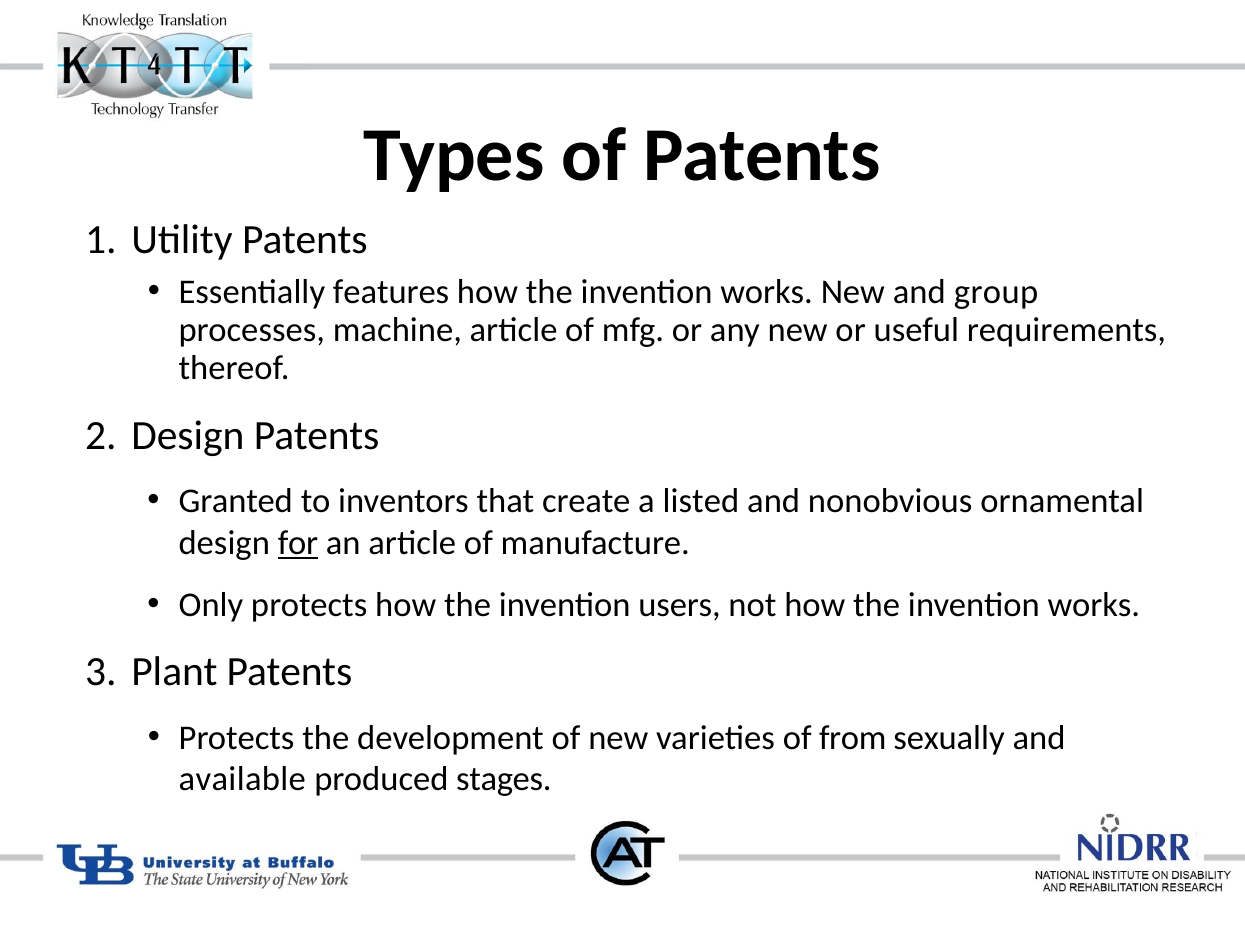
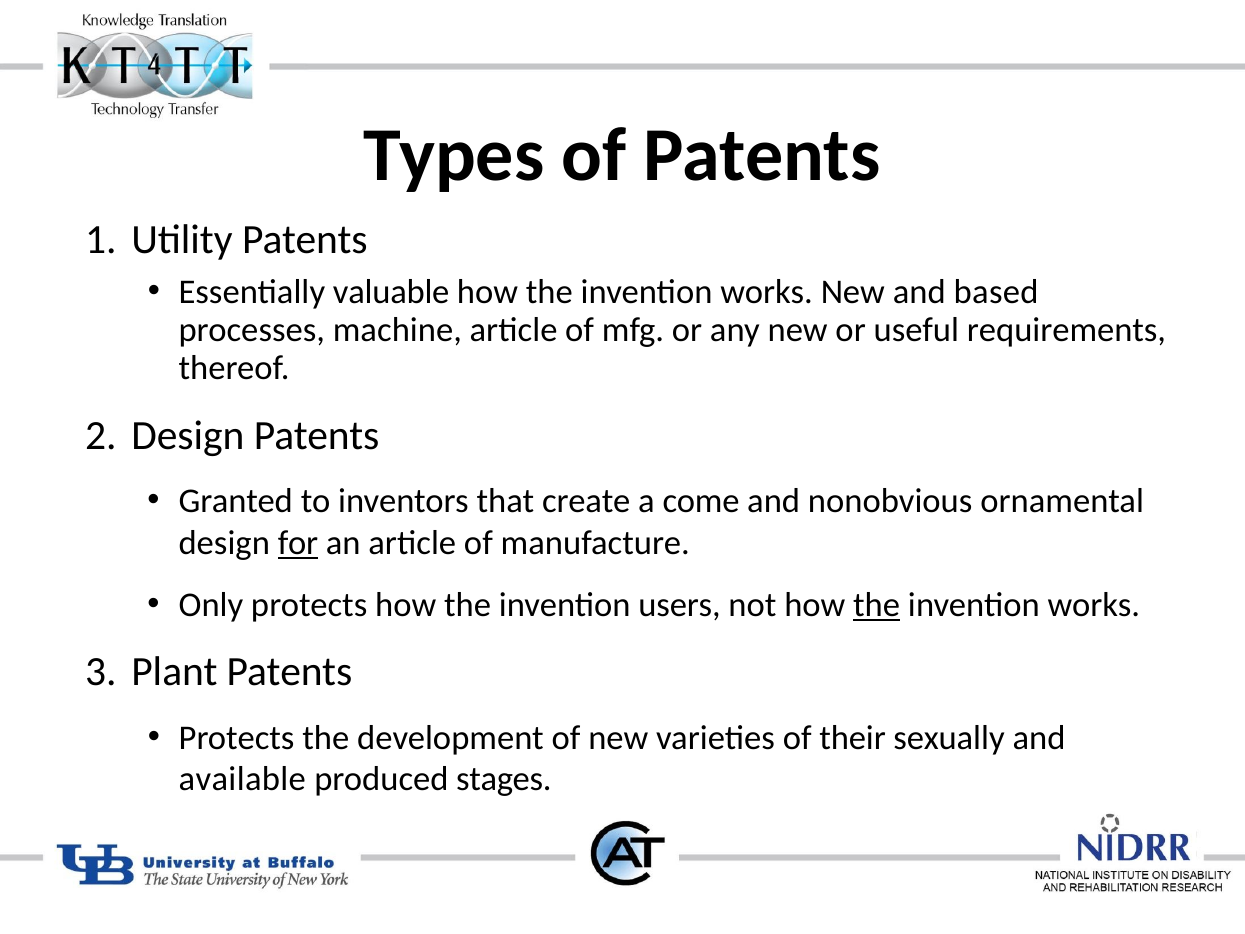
features: features -> valuable
group: group -> based
listed: listed -> come
the at (877, 605) underline: none -> present
from: from -> their
